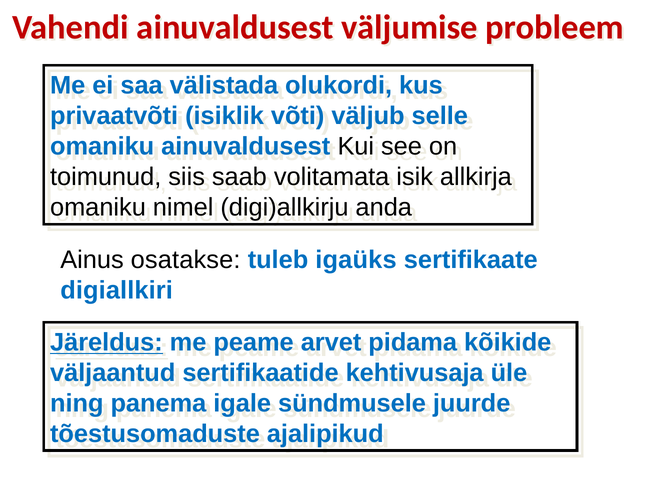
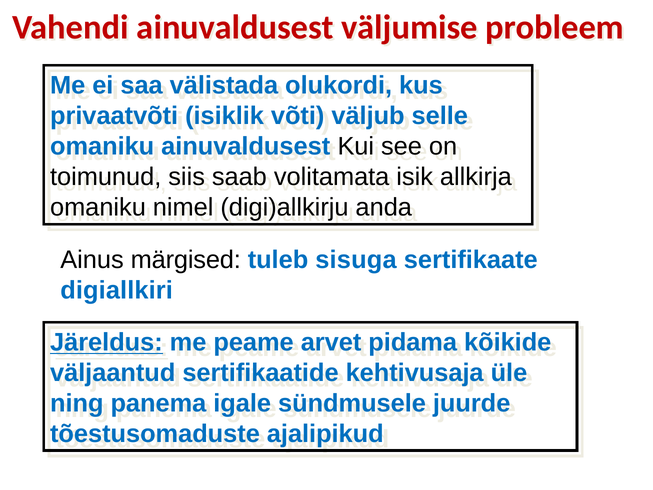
osatakse: osatakse -> märgised
igaüks: igaüks -> sisuga
